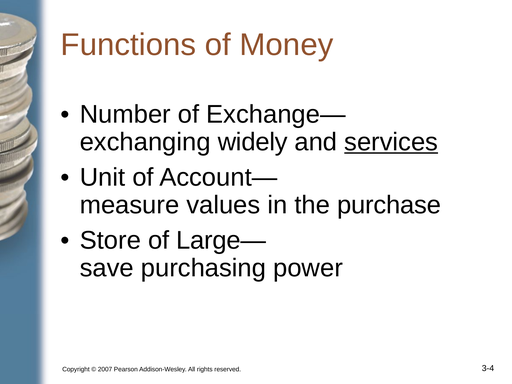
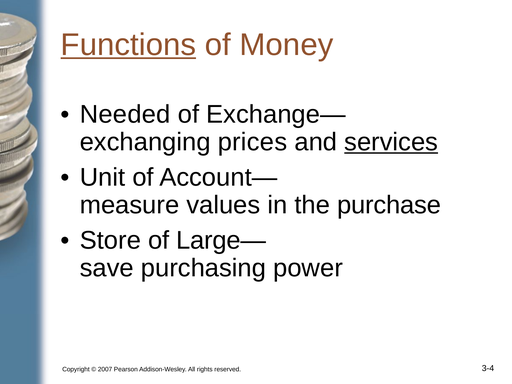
Functions underline: none -> present
Number: Number -> Needed
widely: widely -> prices
